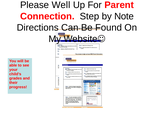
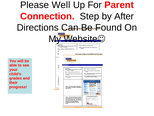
Note: Note -> After
